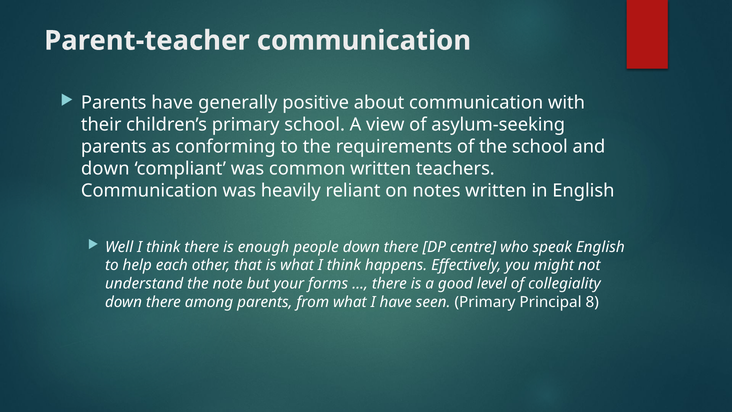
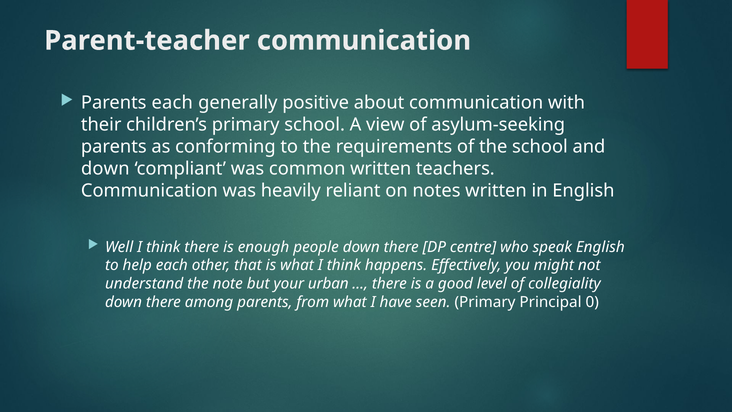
Parents have: have -> each
forms: forms -> urban
8: 8 -> 0
